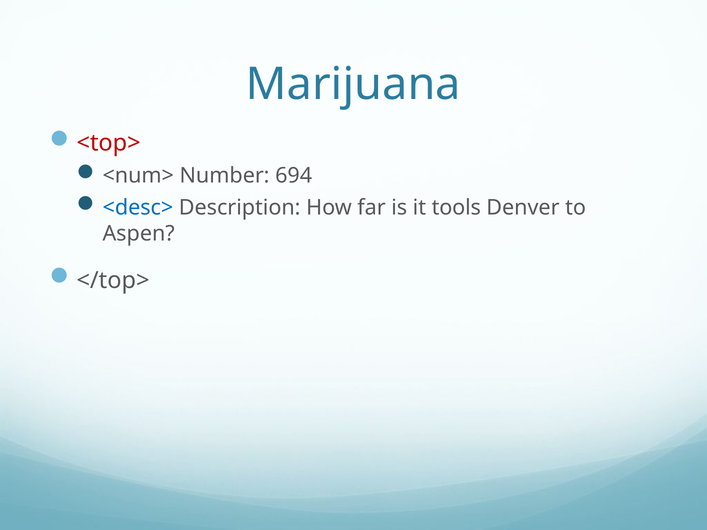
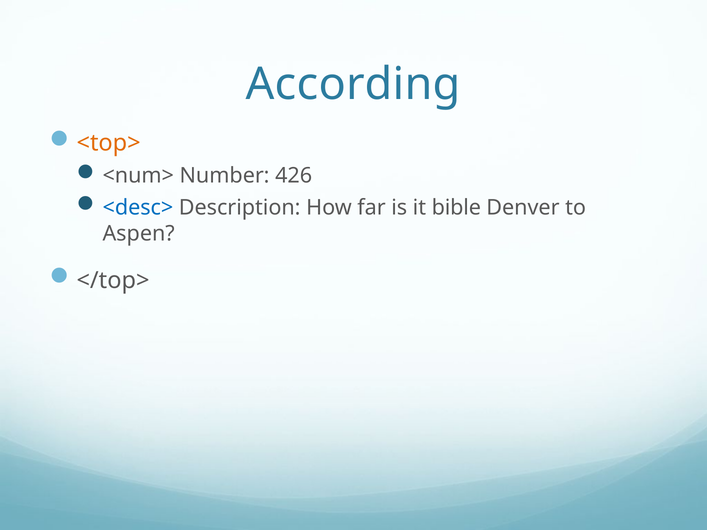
Marijuana: Marijuana -> According
<top> colour: red -> orange
694: 694 -> 426
tools: tools -> bible
